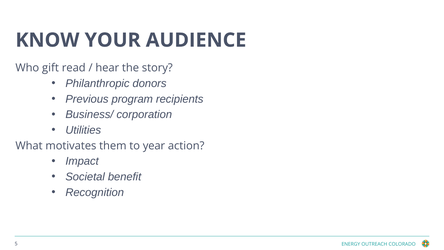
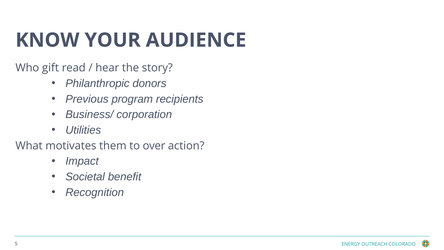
year: year -> over
